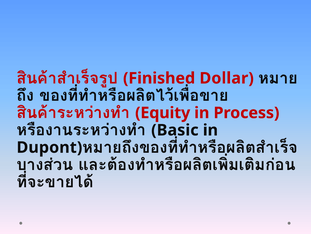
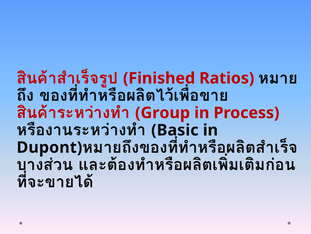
Dollar: Dollar -> Ratios
Equity: Equity -> Group
